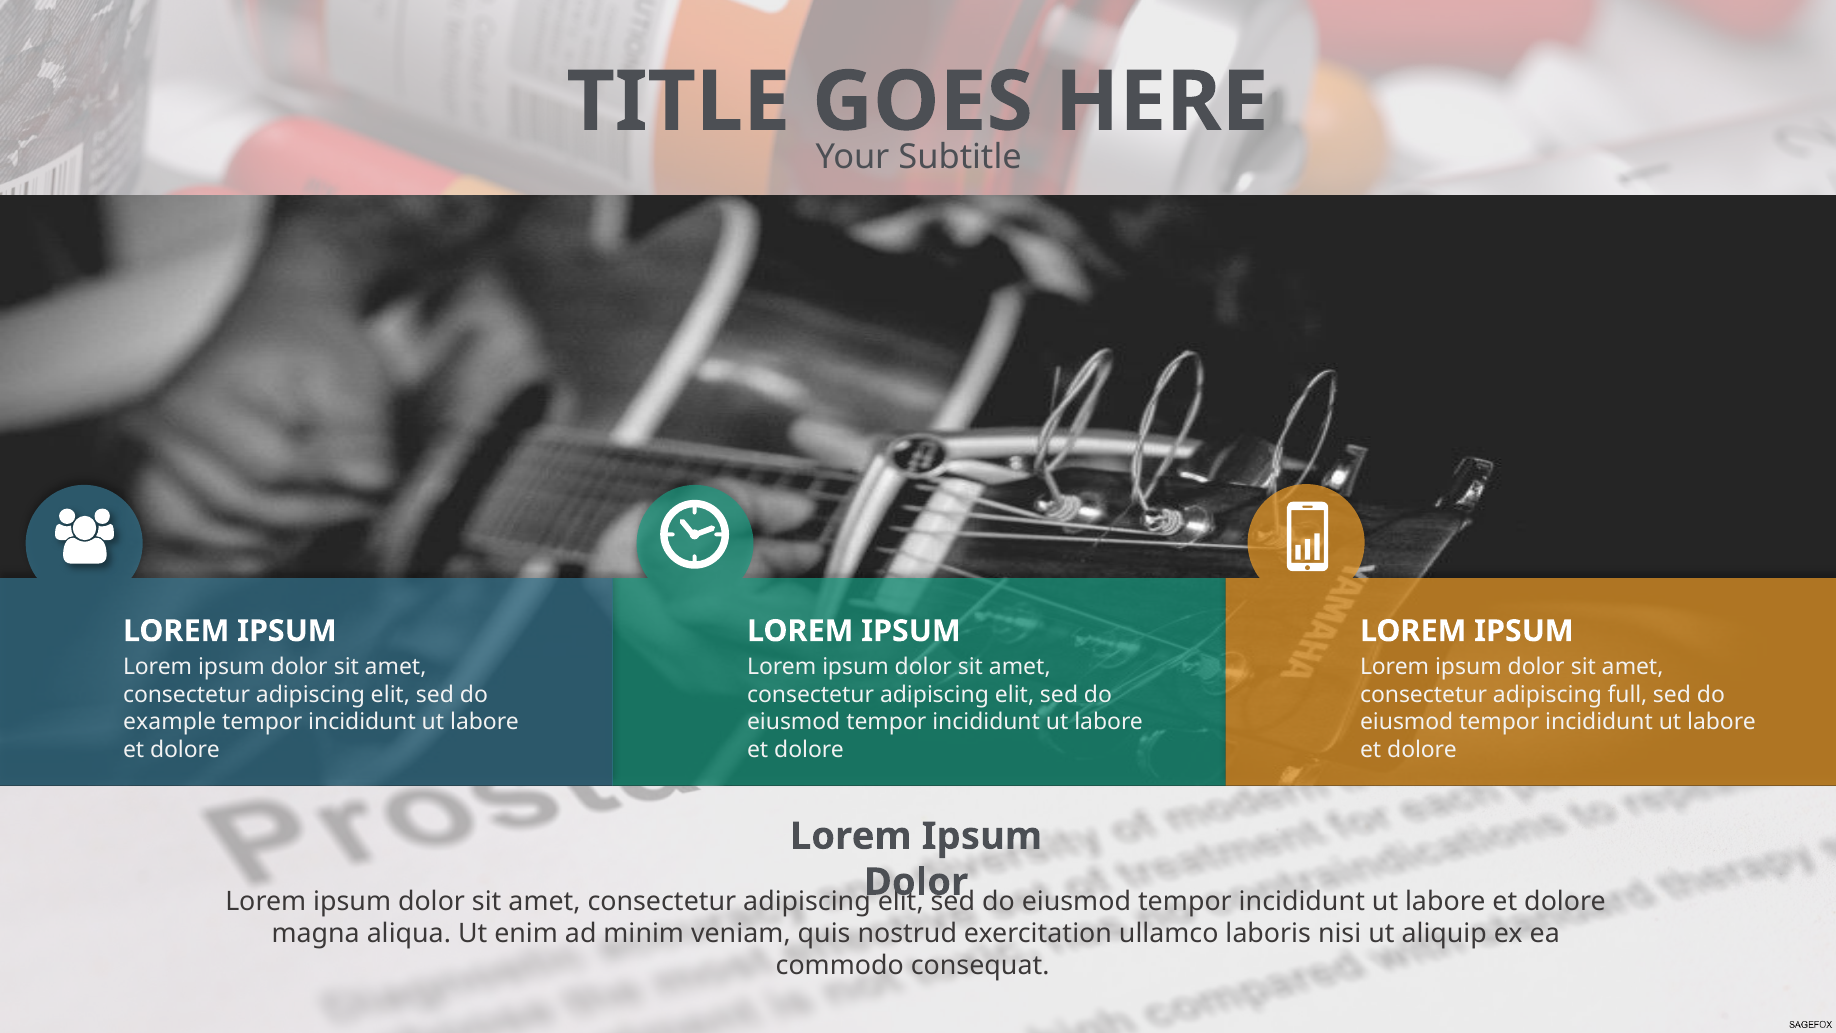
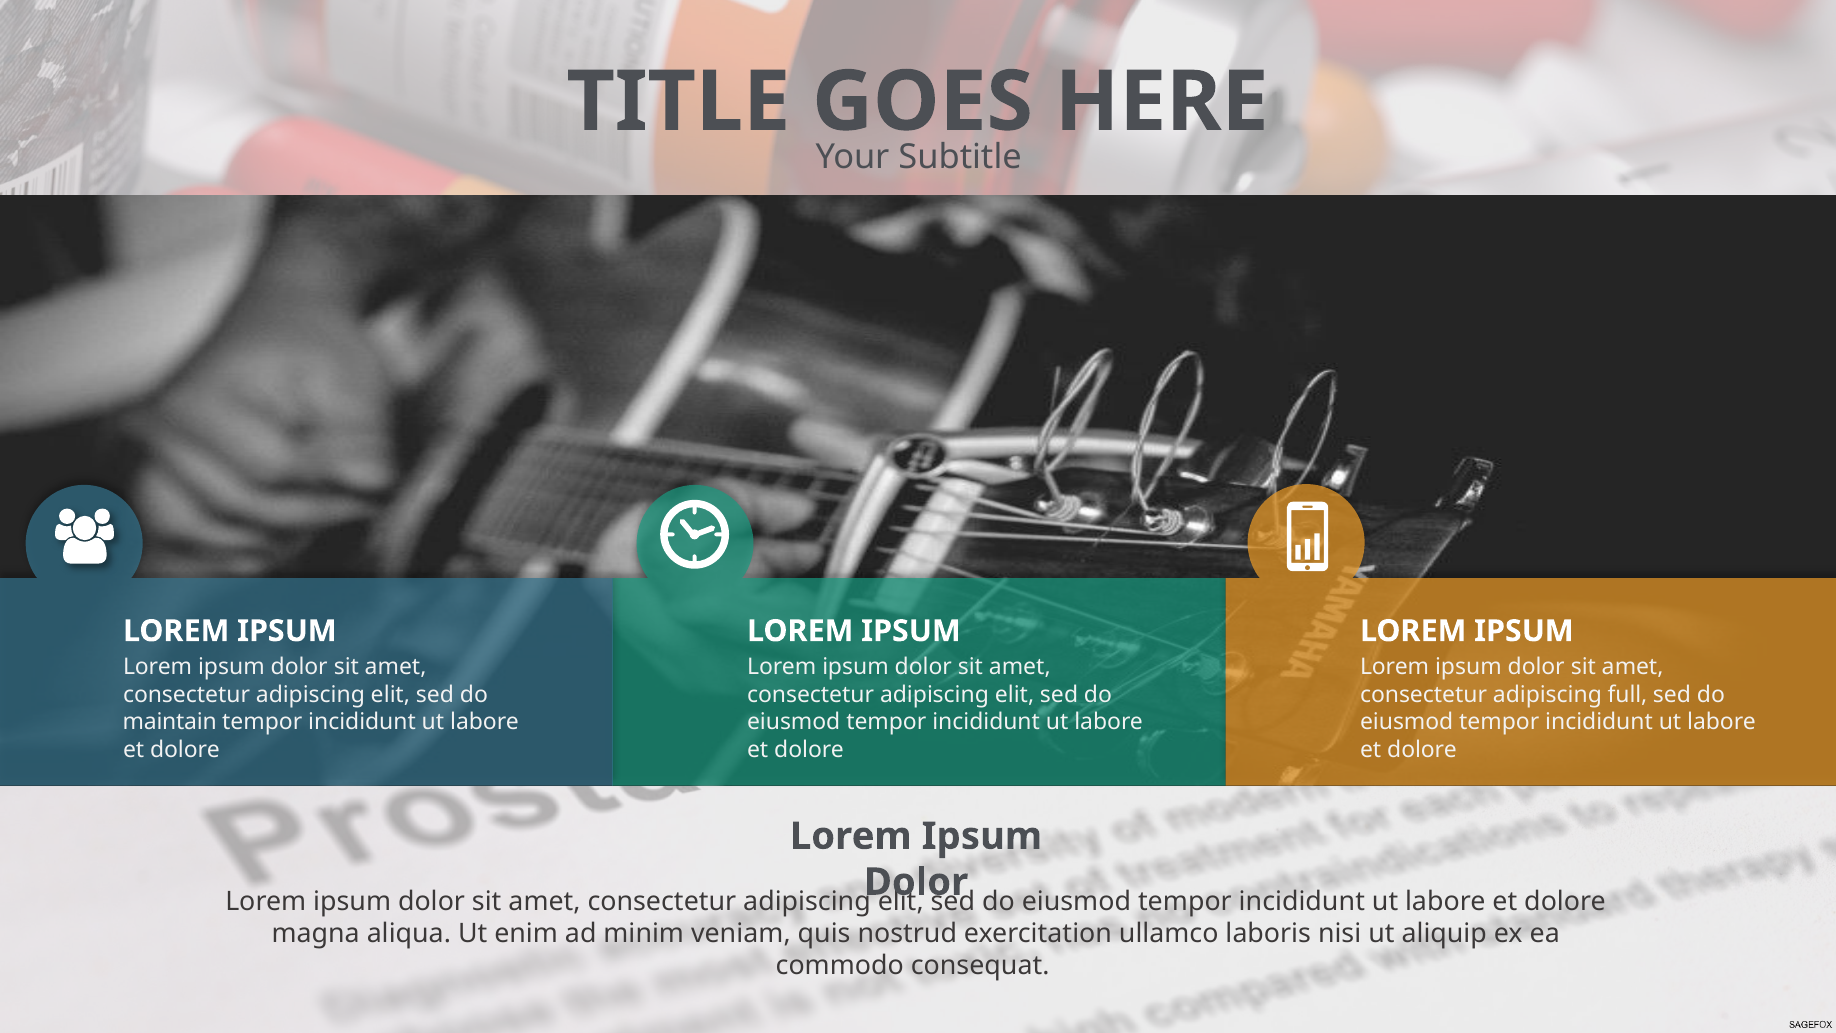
example: example -> maintain
